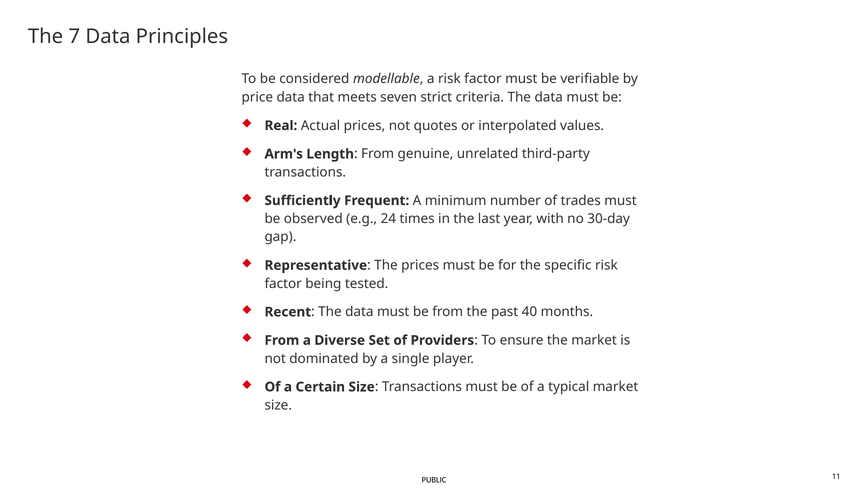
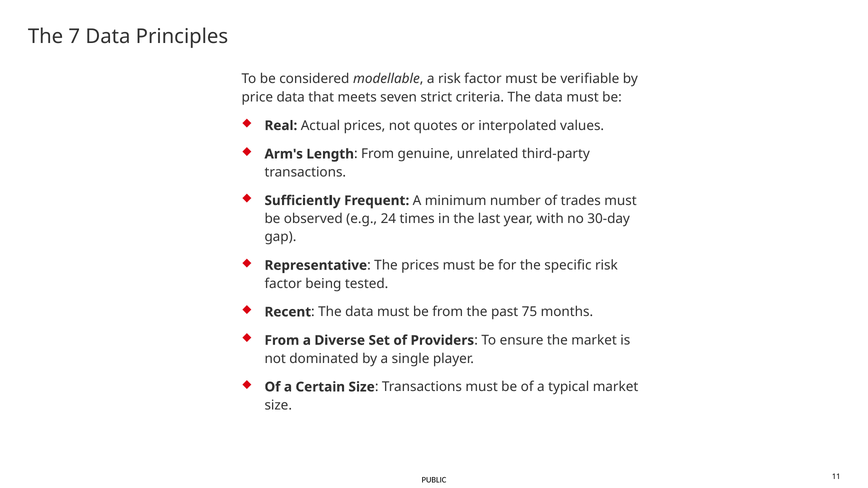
40: 40 -> 75
